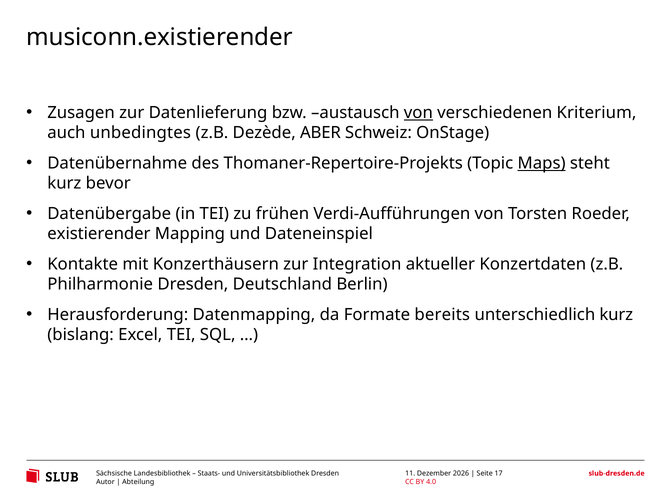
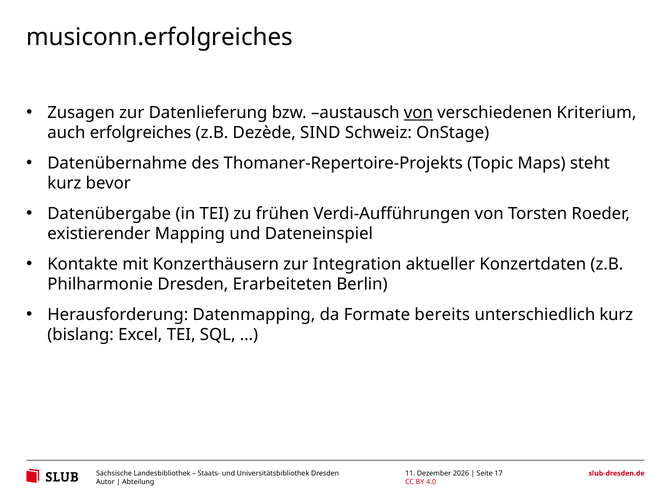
musiconn.existierender: musiconn.existierender -> musiconn.erfolgreiches
unbedingtes: unbedingtes -> erfolgreiches
ABER: ABER -> SIND
Maps underline: present -> none
Deutschland: Deutschland -> Erarbeiteten
